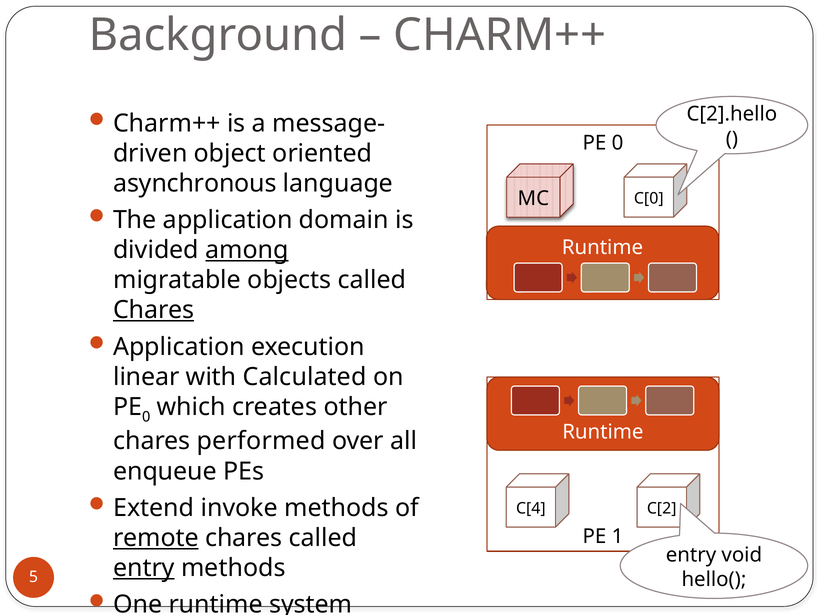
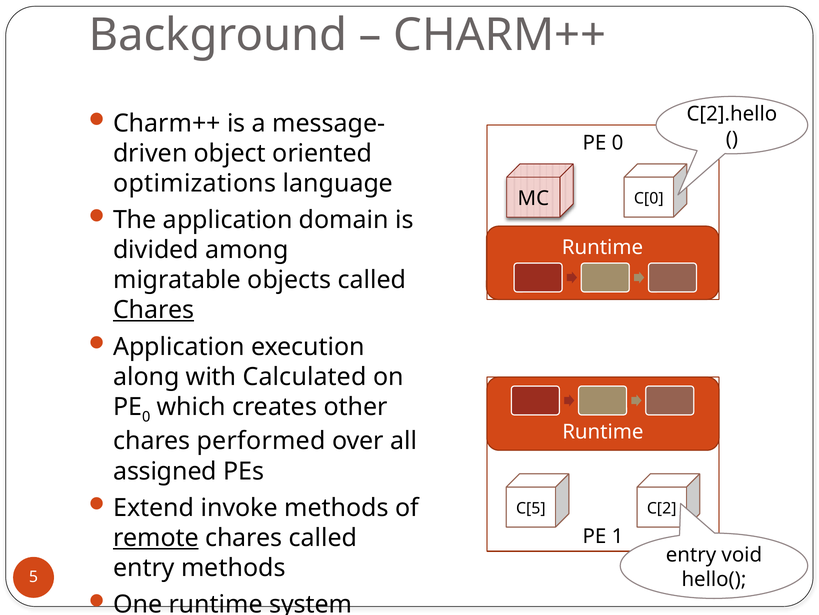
asynchronous: asynchronous -> optimizations
among underline: present -> none
linear: linear -> along
enqueue: enqueue -> assigned
C[4: C[4 -> C[5
entry at (144, 567) underline: present -> none
